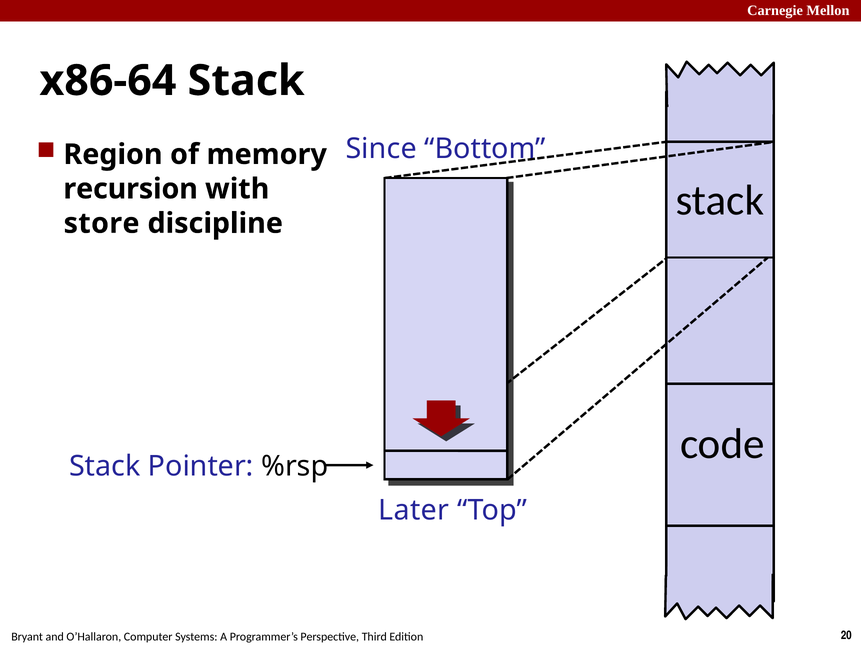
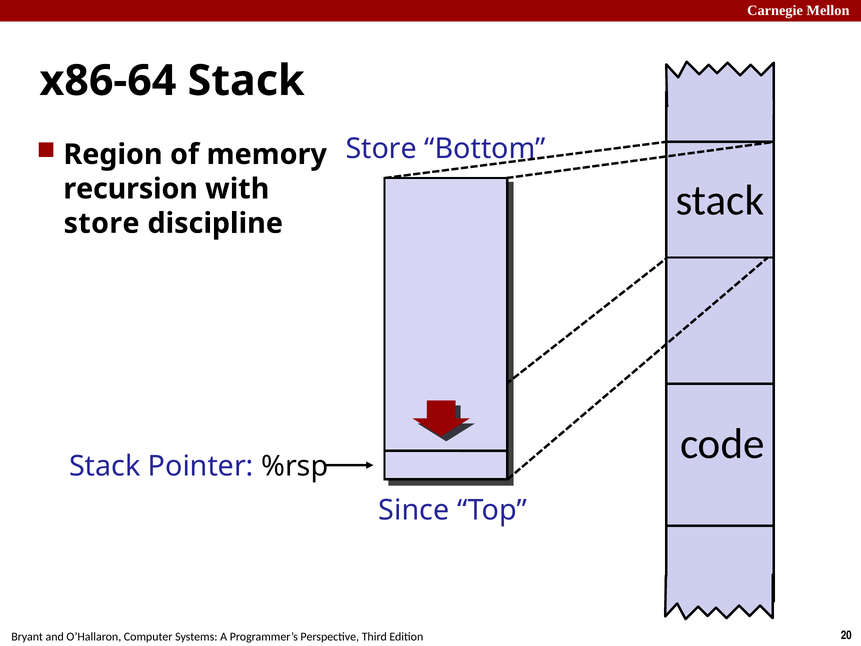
Since at (381, 149): Since -> Store
Later: Later -> Since
